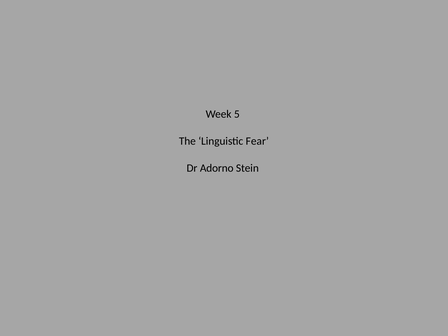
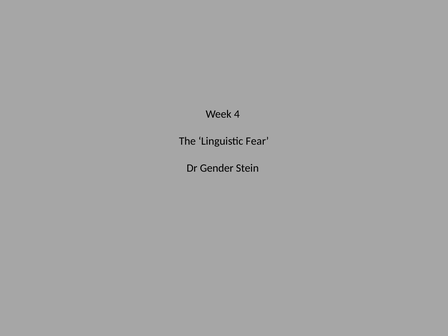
5: 5 -> 4
Adorno: Adorno -> Gender
